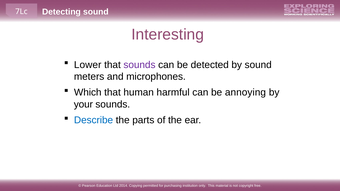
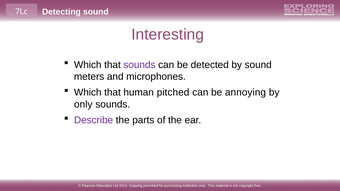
Lower at (88, 65): Lower -> Which
harmful: harmful -> pitched
your at (83, 104): your -> only
Describe colour: blue -> purple
